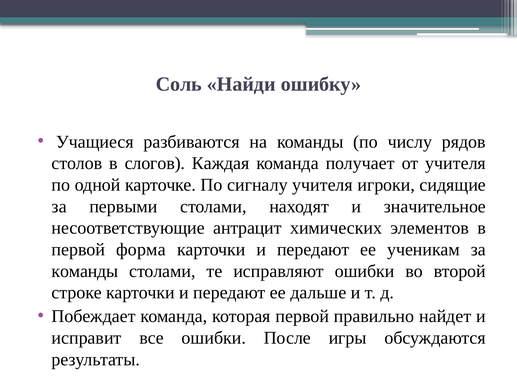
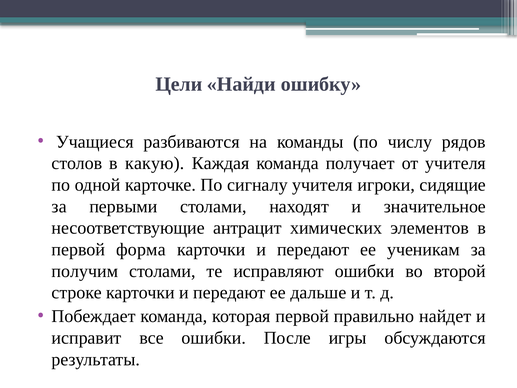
Соль: Соль -> Цели
слогов: слогов -> какую
команды at (85, 271): команды -> получим
